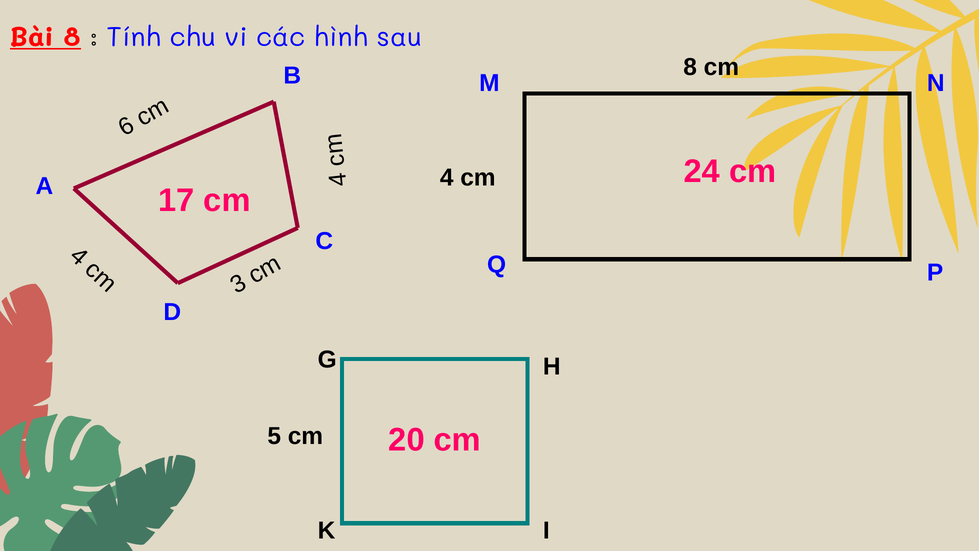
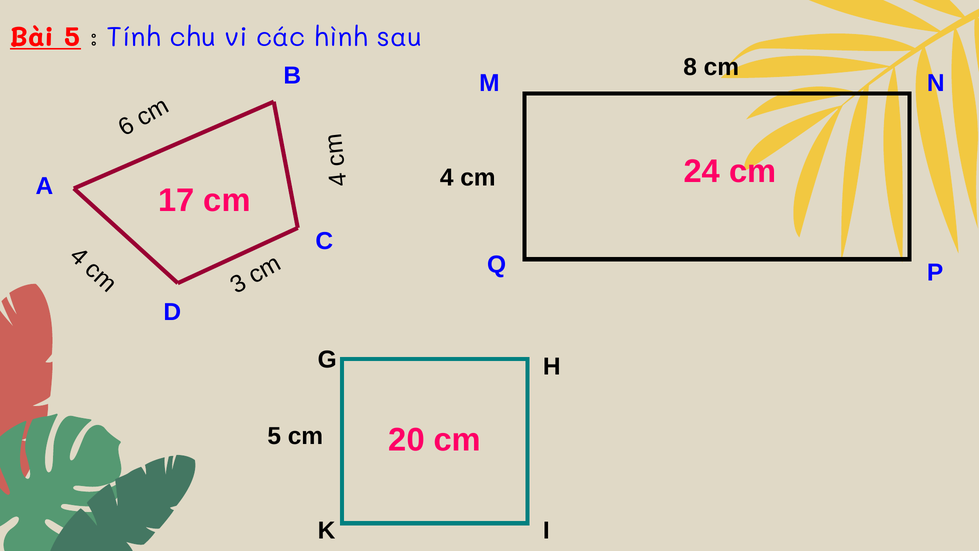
Bài 8: 8 -> 5
